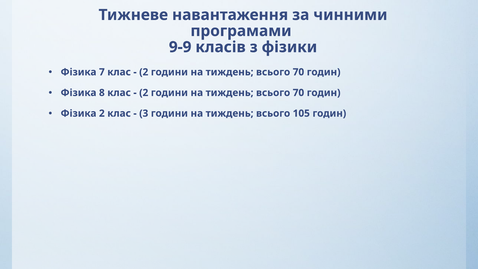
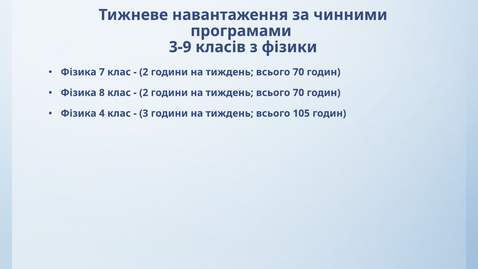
9-9: 9-9 -> 3-9
Фізика 2: 2 -> 4
